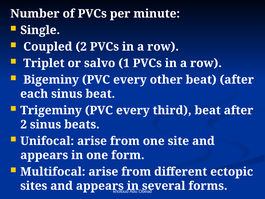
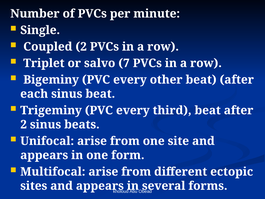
1: 1 -> 7
